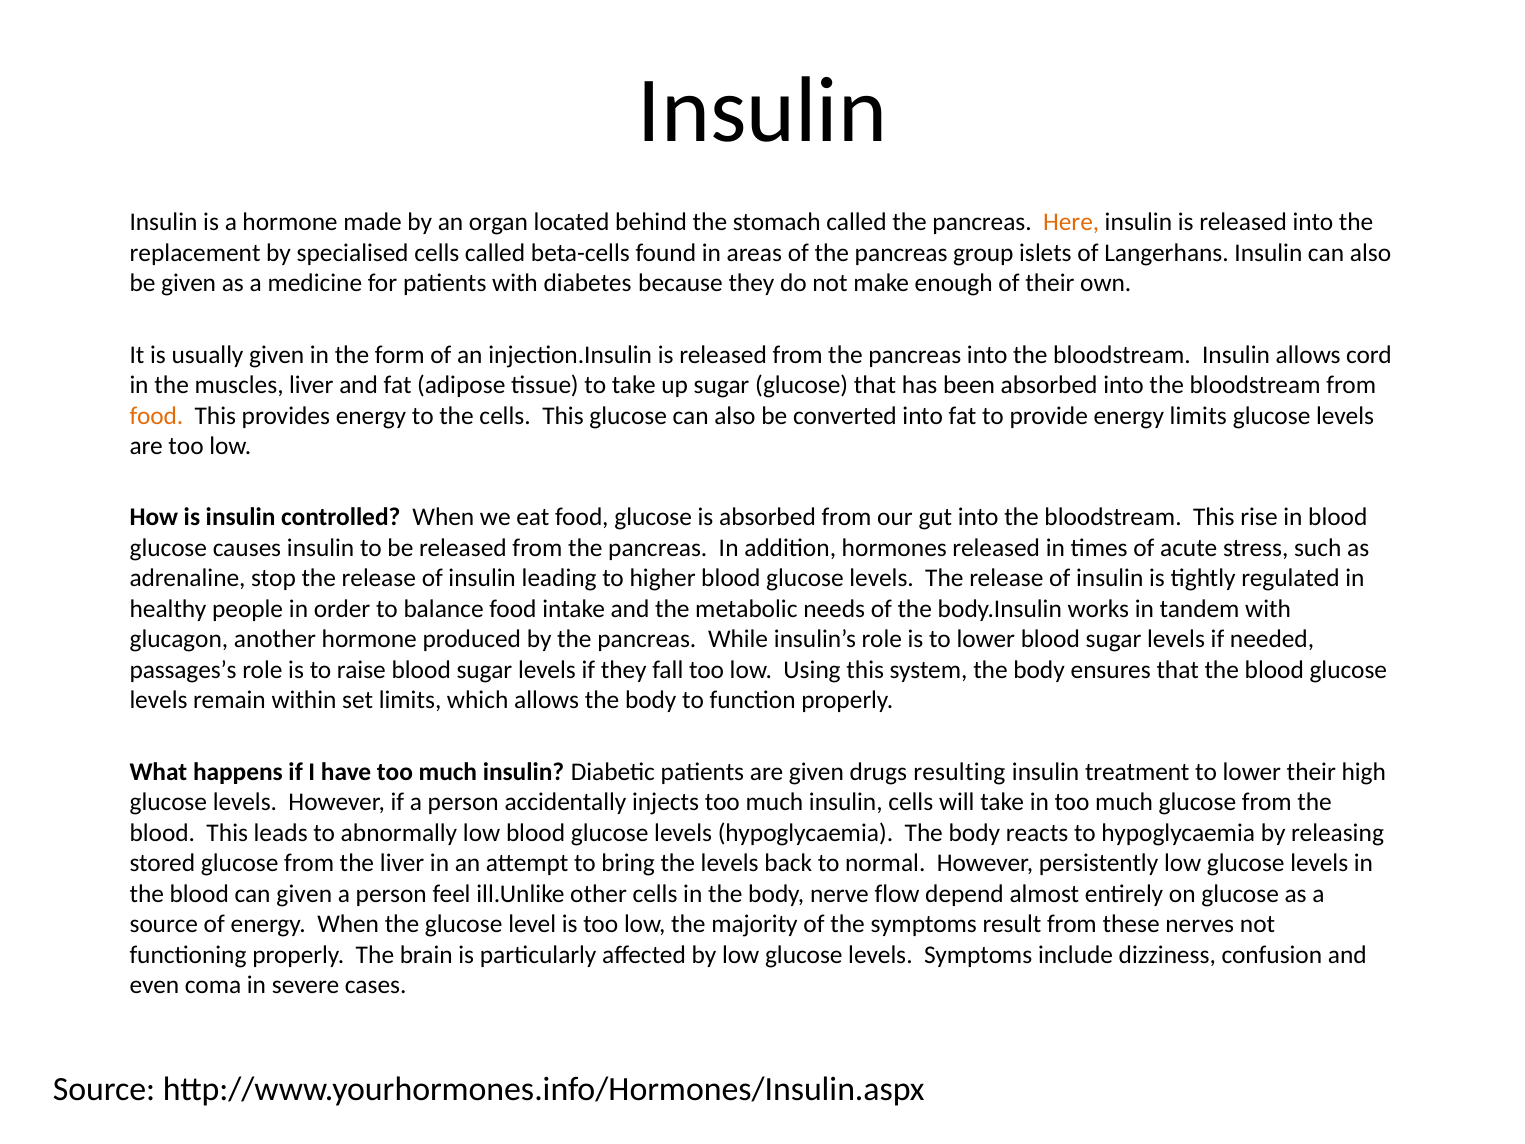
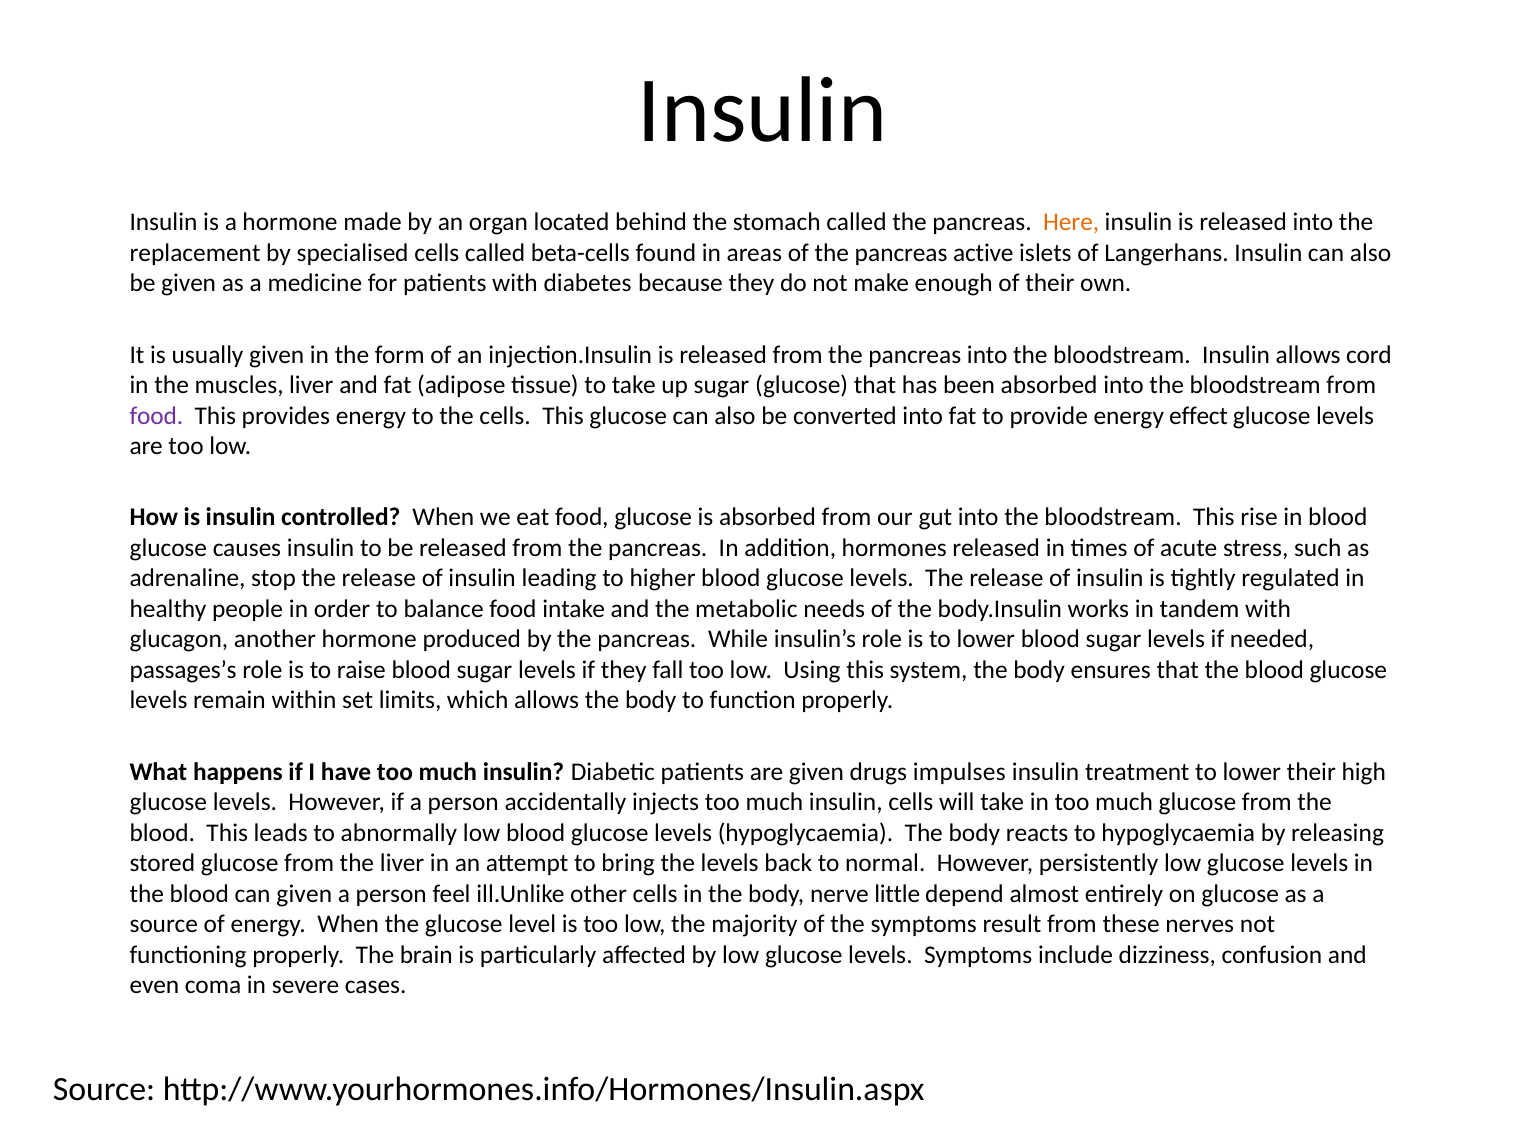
group: group -> active
food at (156, 416) colour: orange -> purple
energy limits: limits -> effect
resulting: resulting -> impulses
flow: flow -> little
